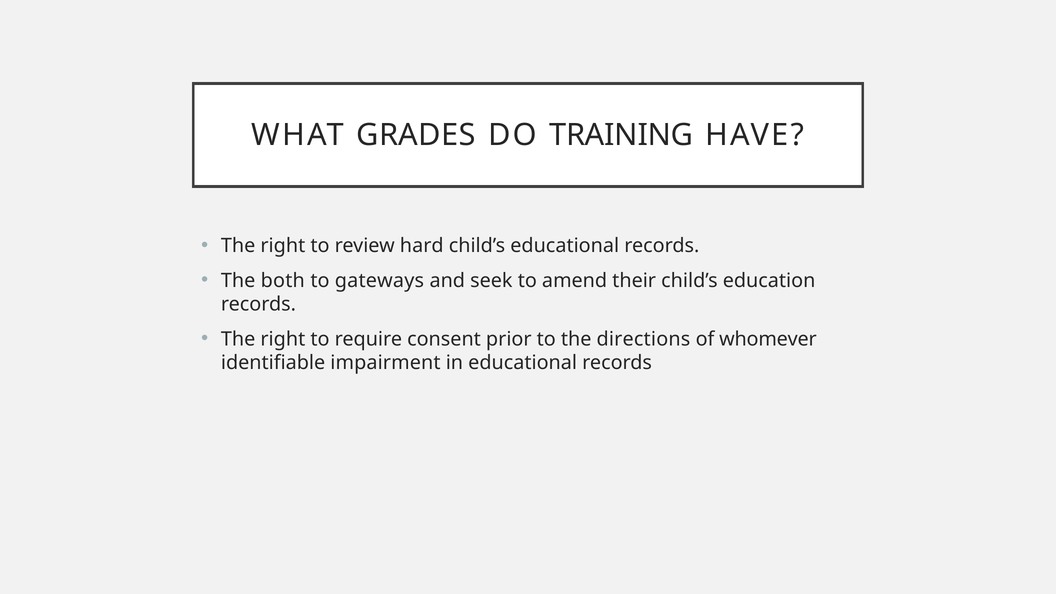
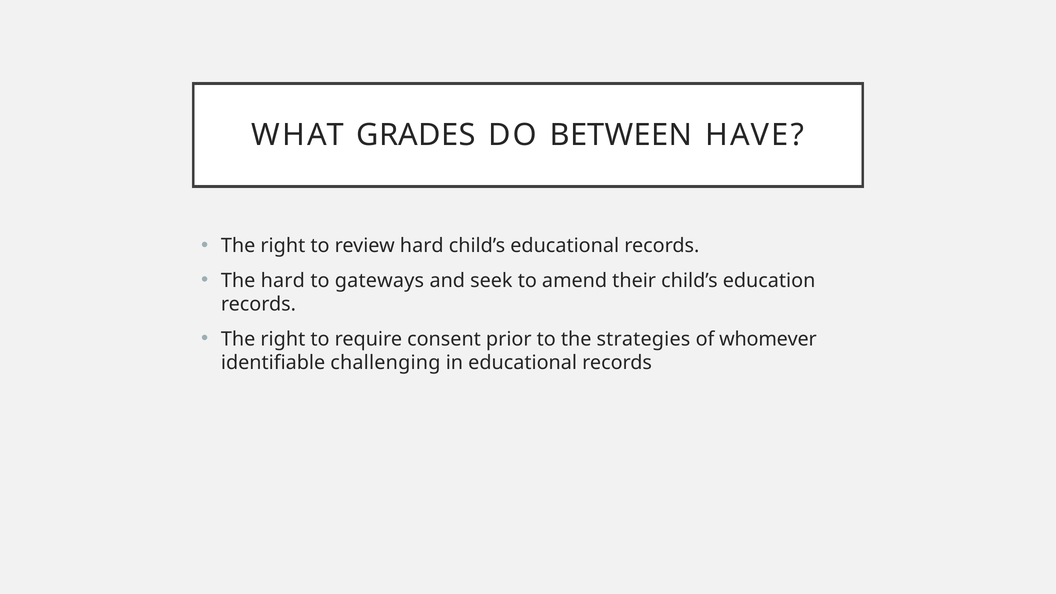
TRAINING: TRAINING -> BETWEEN
The both: both -> hard
directions: directions -> strategies
impairment: impairment -> challenging
